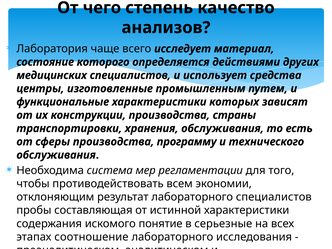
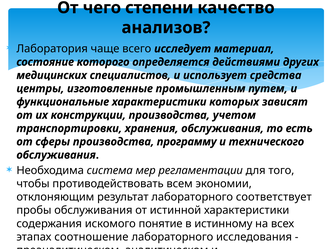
степень: степень -> степени
страны: страны -> учетом
лабораторного специалистов: специалистов -> соответствует
пробы составляющая: составляющая -> обслуживания
серьезные: серьезные -> истинному
